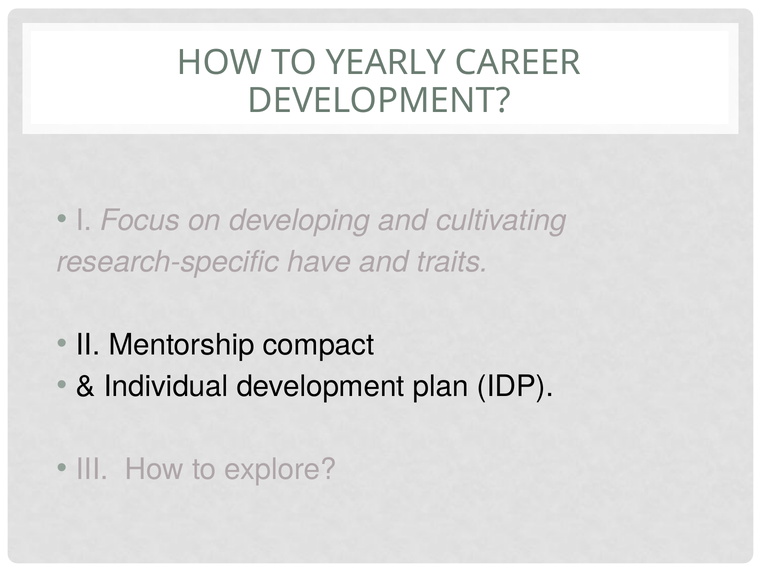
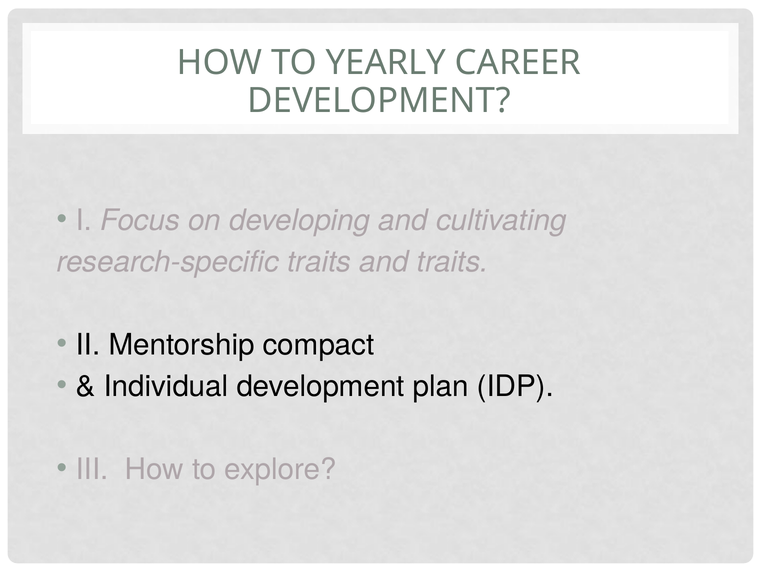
research-specific have: have -> traits
